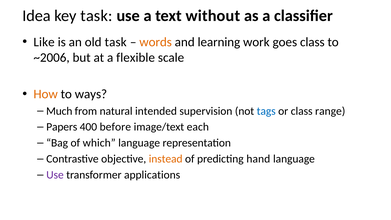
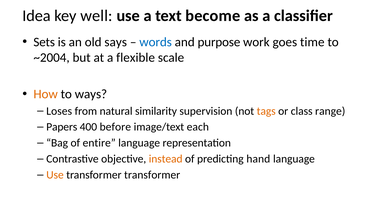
key task: task -> well
without: without -> become
Like: Like -> Sets
old task: task -> says
words colour: orange -> blue
learning: learning -> purpose
goes class: class -> time
~2006: ~2006 -> ~2004
Much: Much -> Loses
intended: intended -> similarity
tags colour: blue -> orange
which: which -> entire
Use at (55, 175) colour: purple -> orange
transformer applications: applications -> transformer
